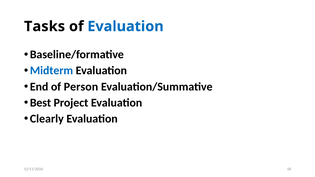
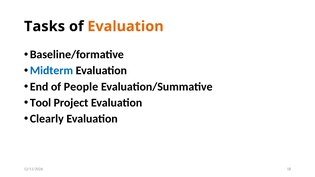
Evaluation at (126, 26) colour: blue -> orange
Person: Person -> People
Best: Best -> Tool
